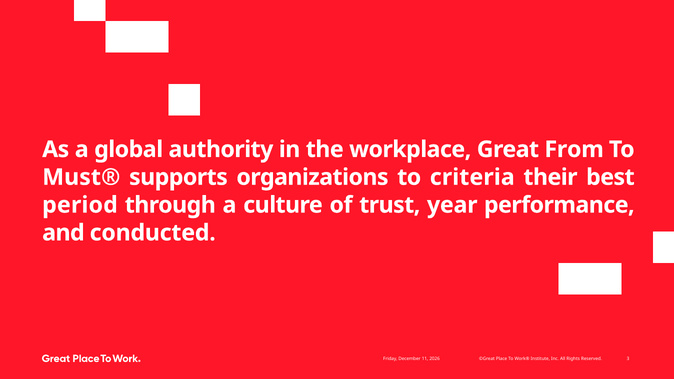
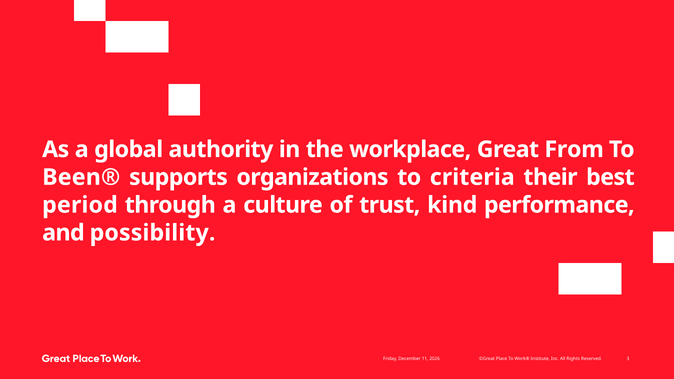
Must®: Must® -> Been®
year: year -> kind
conducted: conducted -> possibility
